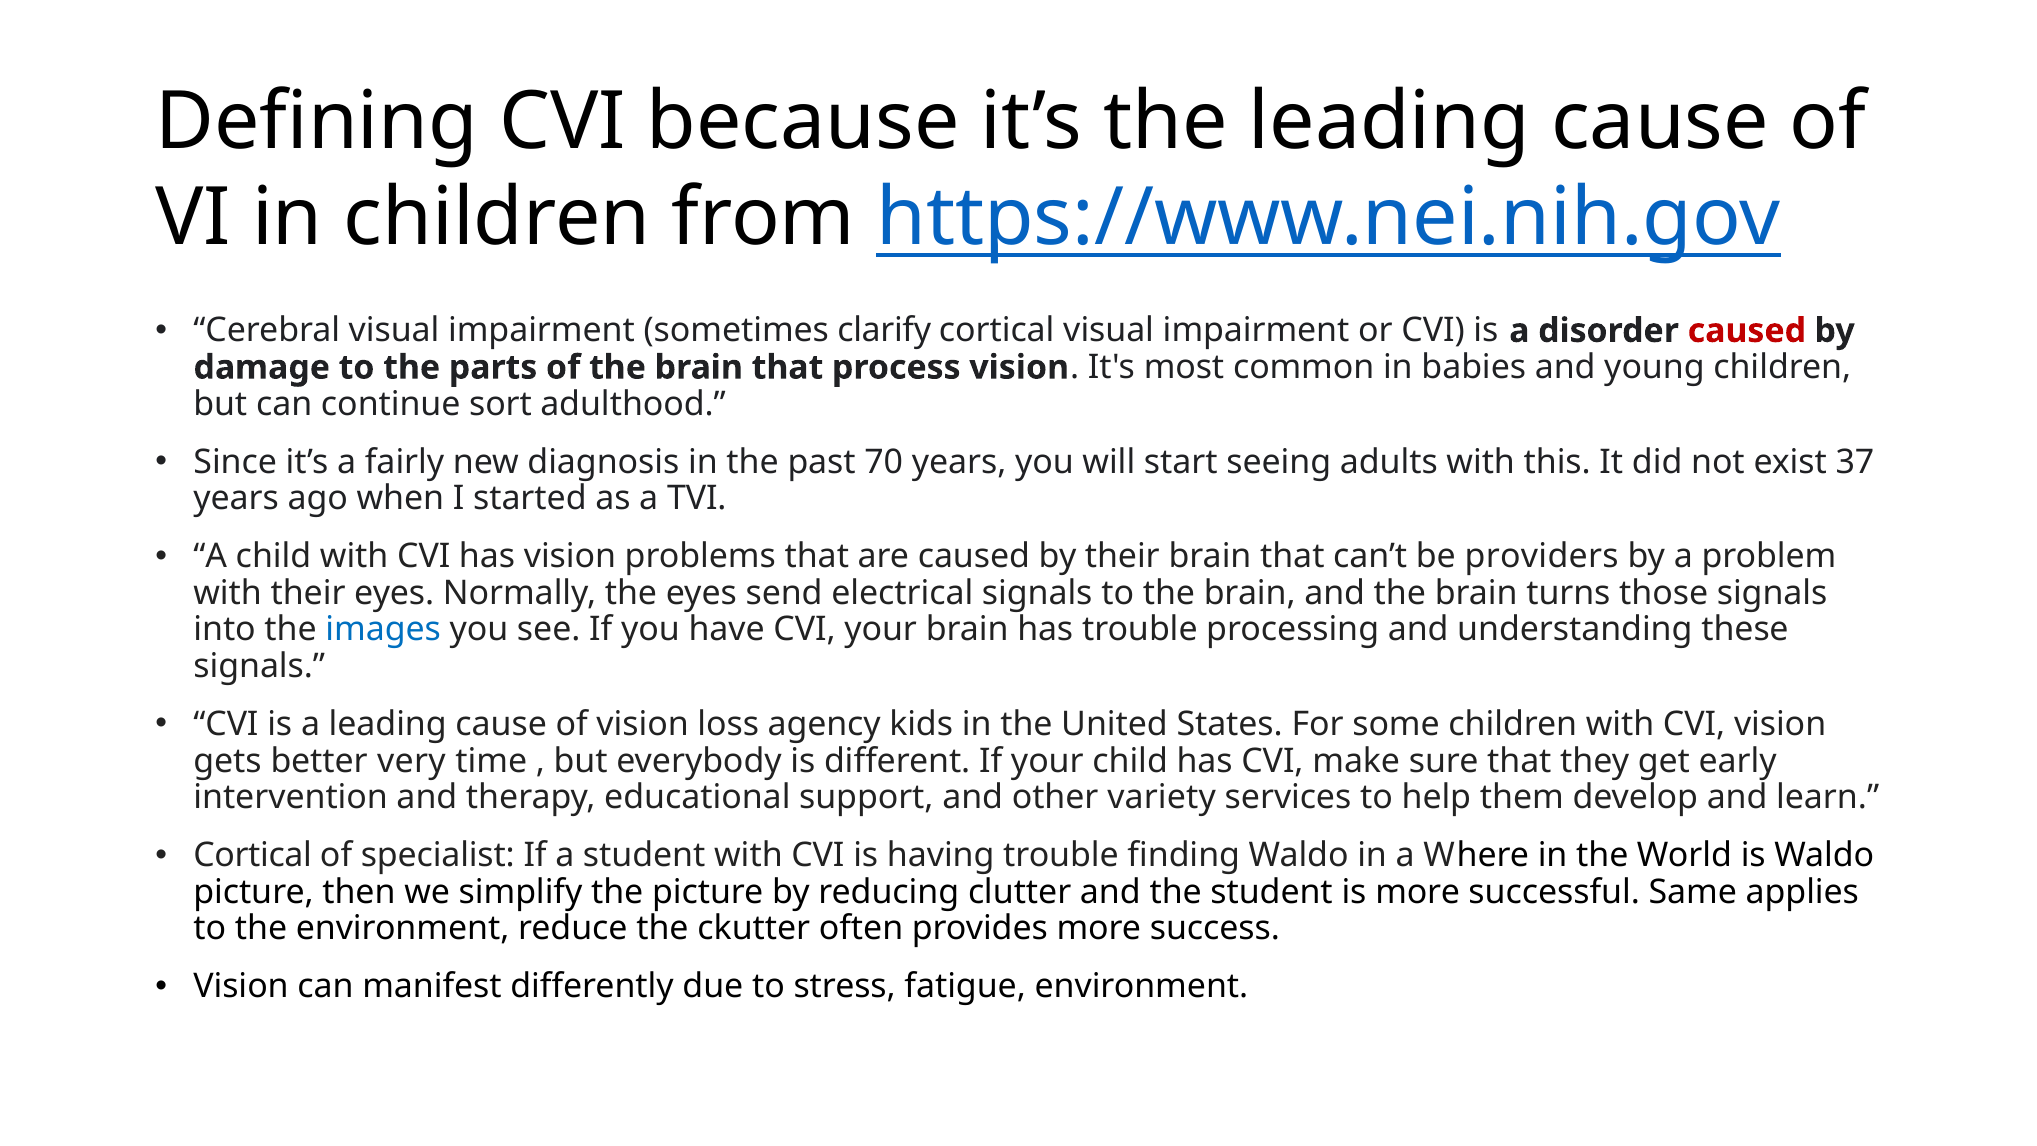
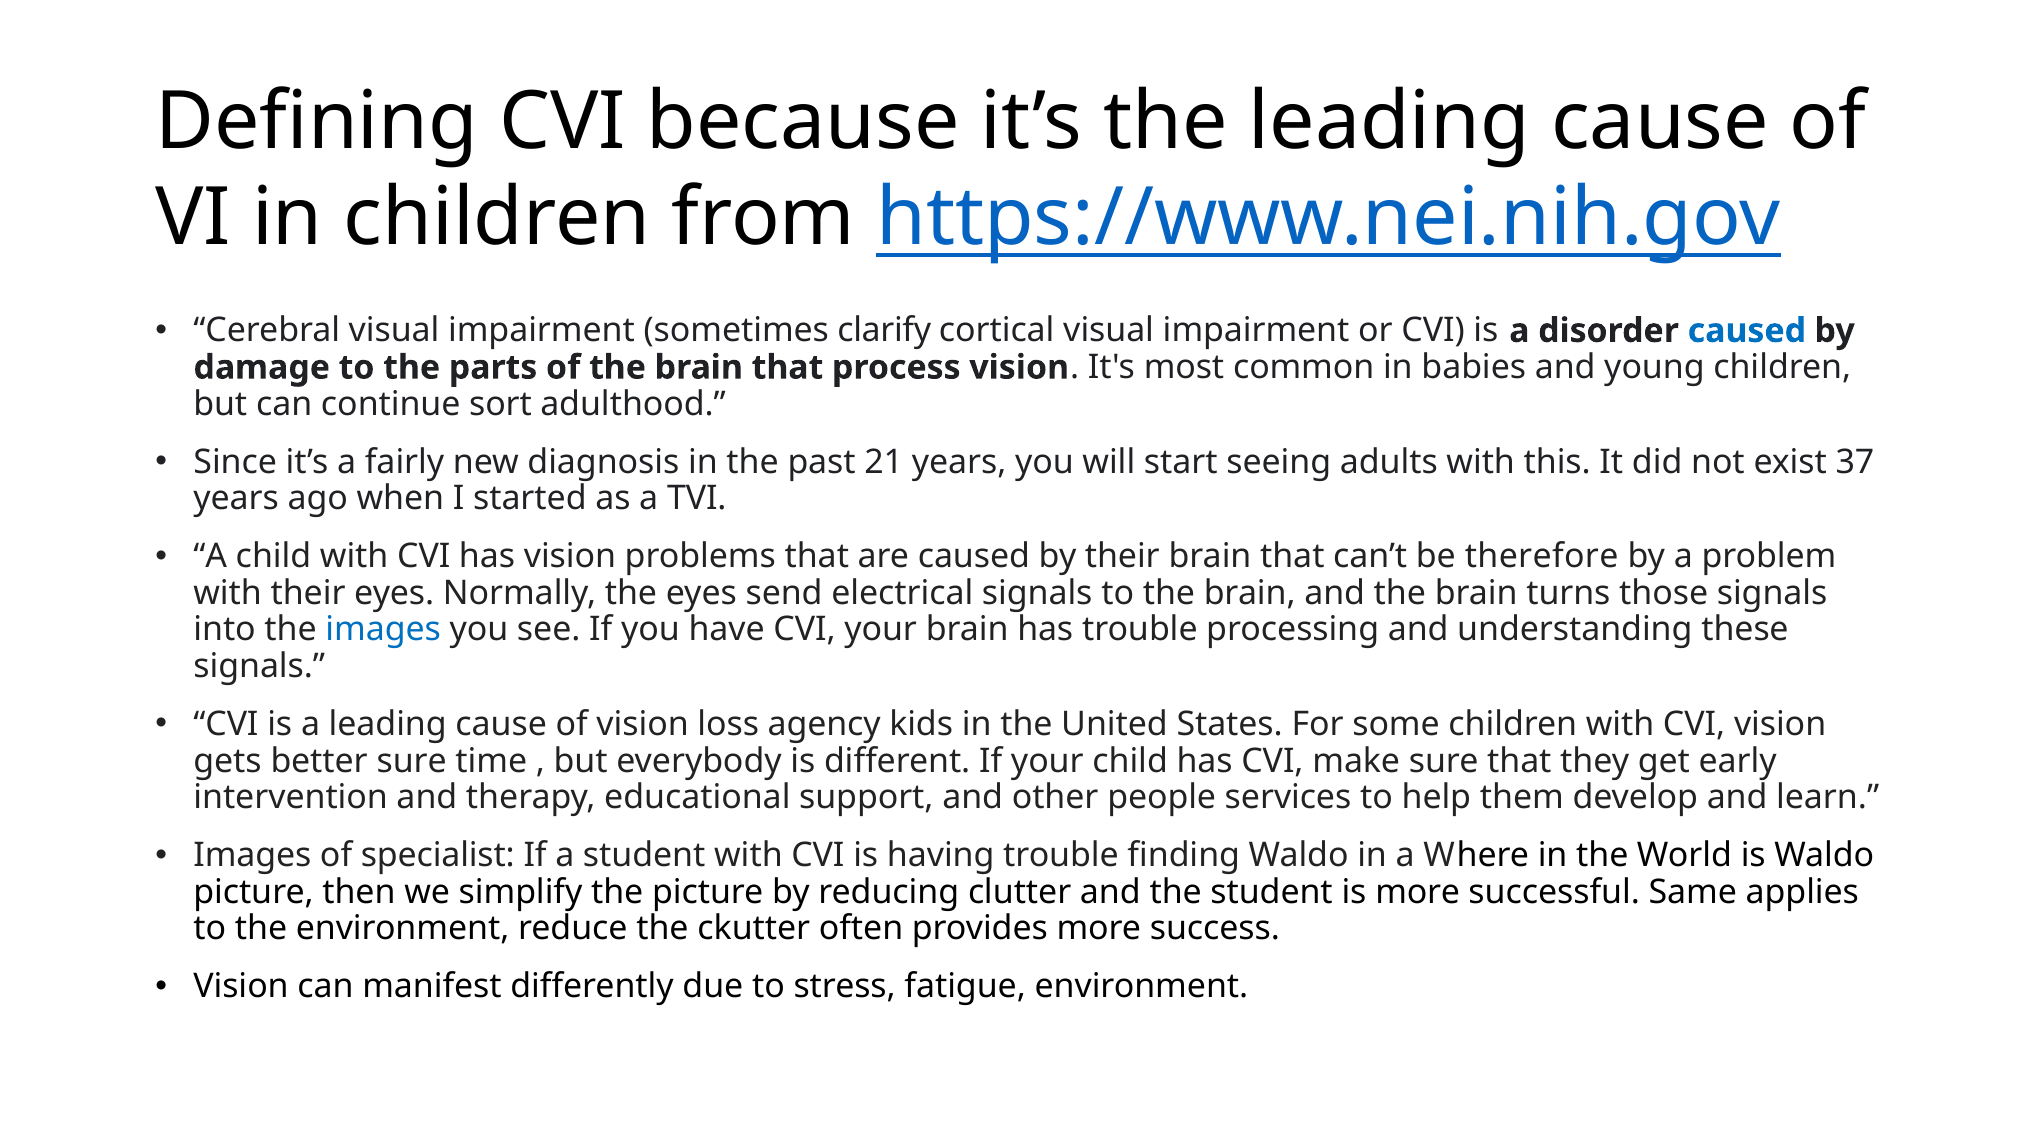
caused at (1747, 331) colour: red -> blue
70: 70 -> 21
providers: providers -> therefore
better very: very -> sure
variety: variety -> people
Cortical at (253, 855): Cortical -> Images
